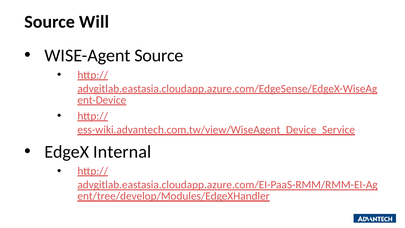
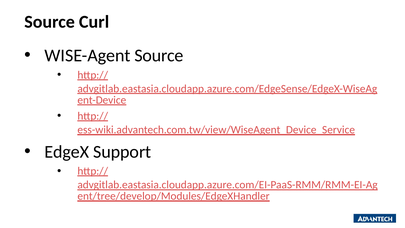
Will: Will -> Curl
Internal: Internal -> Support
